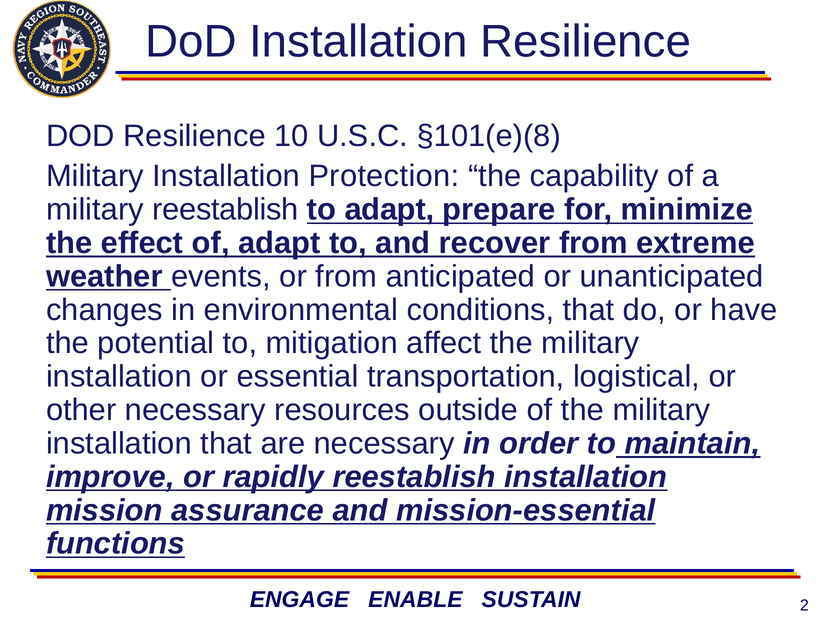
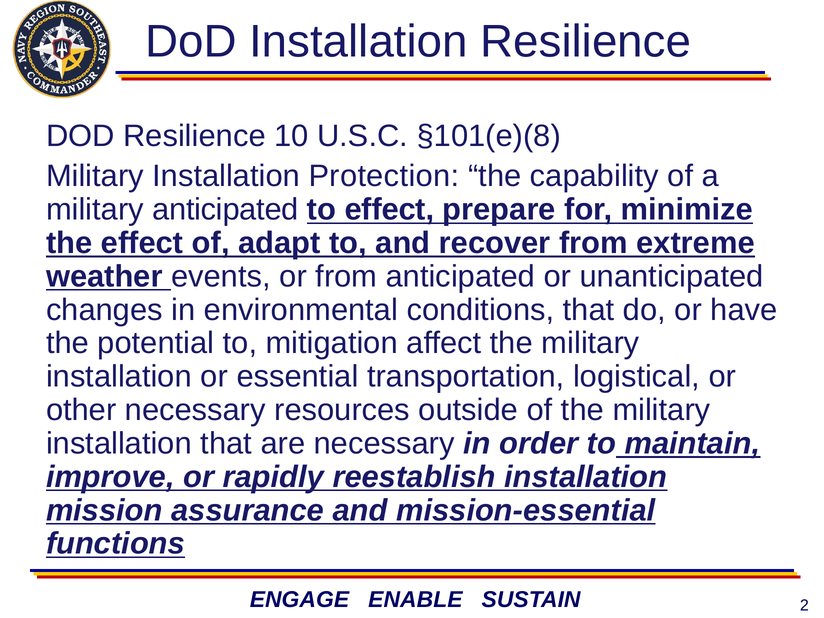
military reestablish: reestablish -> anticipated
to adapt: adapt -> effect
